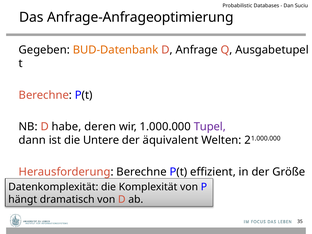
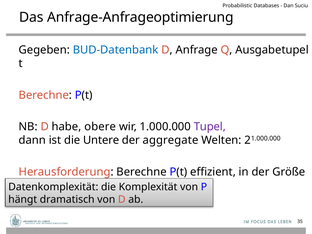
BUD-Datenbank colour: orange -> blue
deren: deren -> obere
äquivalent: äquivalent -> aggregate
